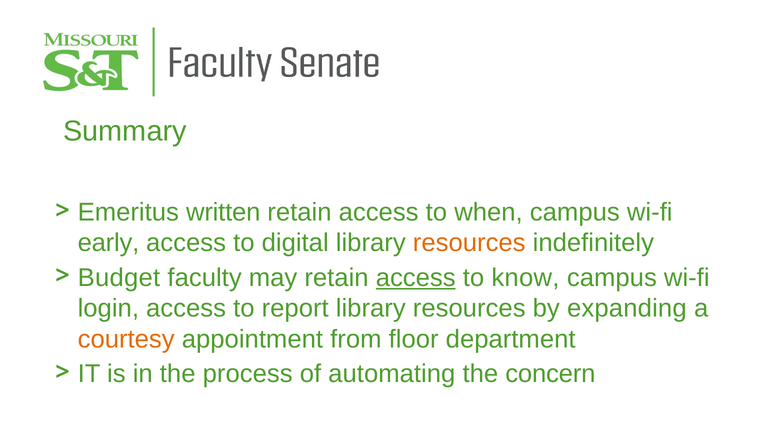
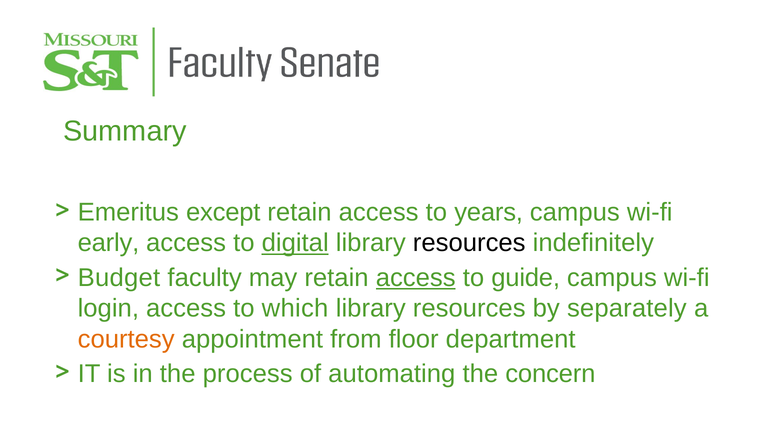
written: written -> except
when: when -> years
digital underline: none -> present
resources at (469, 243) colour: orange -> black
know: know -> guide
report: report -> which
expanding: expanding -> separately
